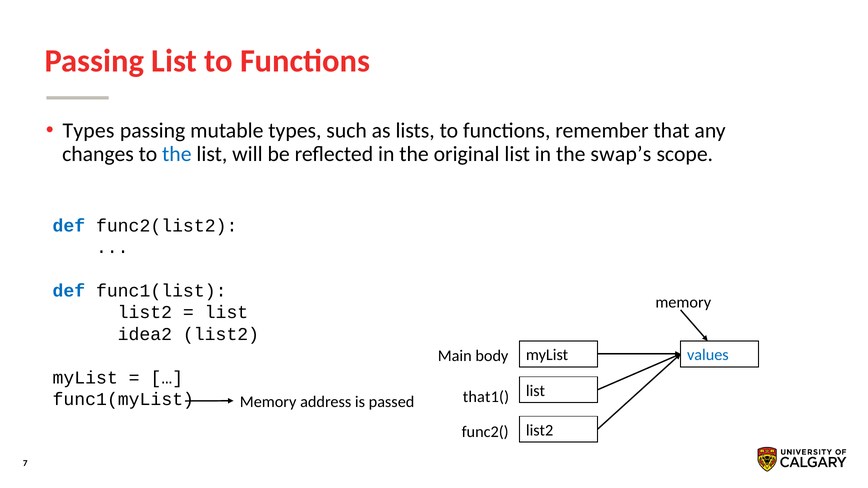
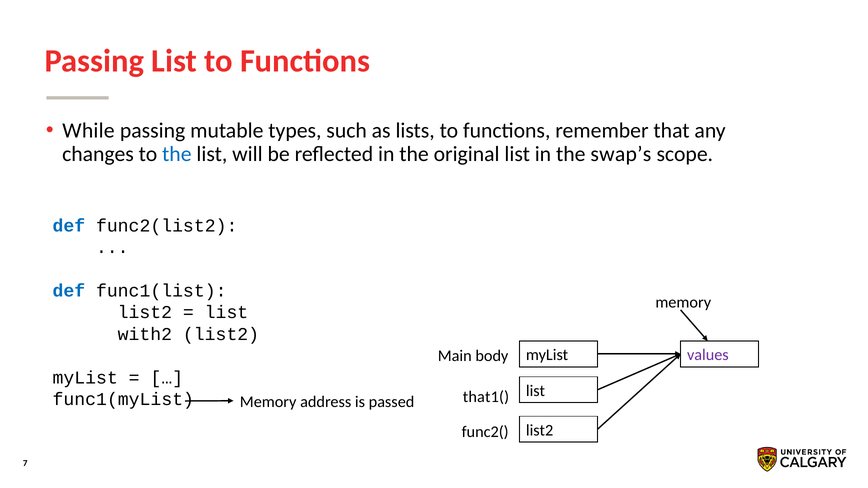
Types at (89, 131): Types -> While
idea2: idea2 -> with2
values colour: blue -> purple
